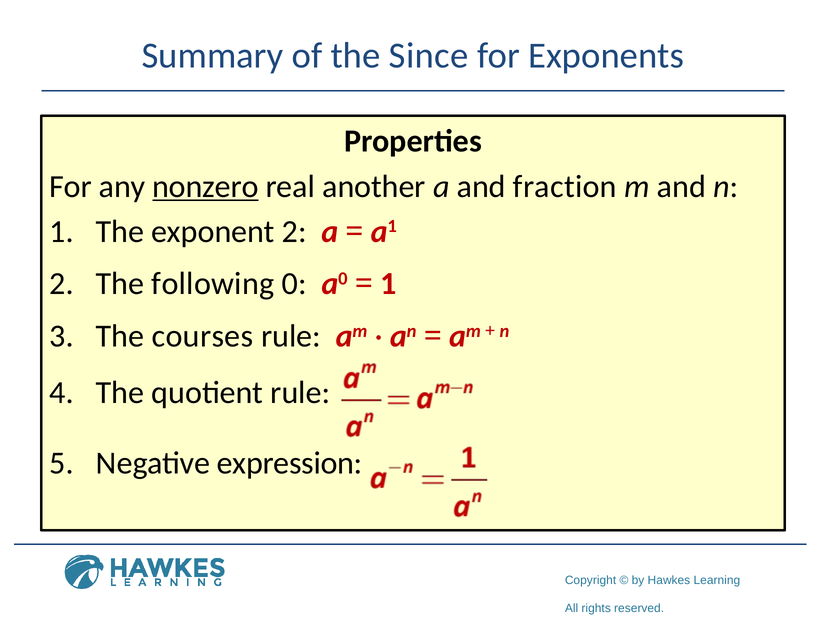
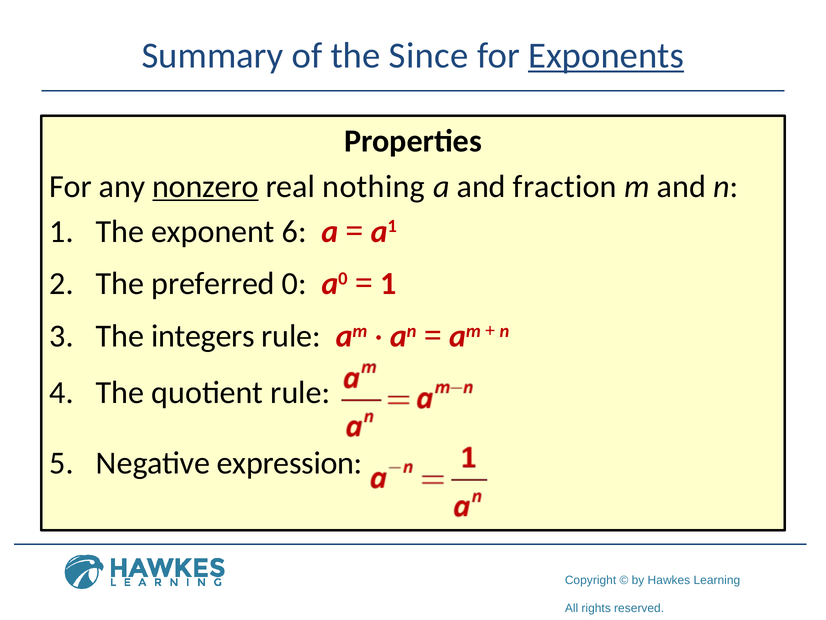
Exponents underline: none -> present
another: another -> nothing
exponent 2: 2 -> 6
following: following -> preferred
courses: courses -> integers
